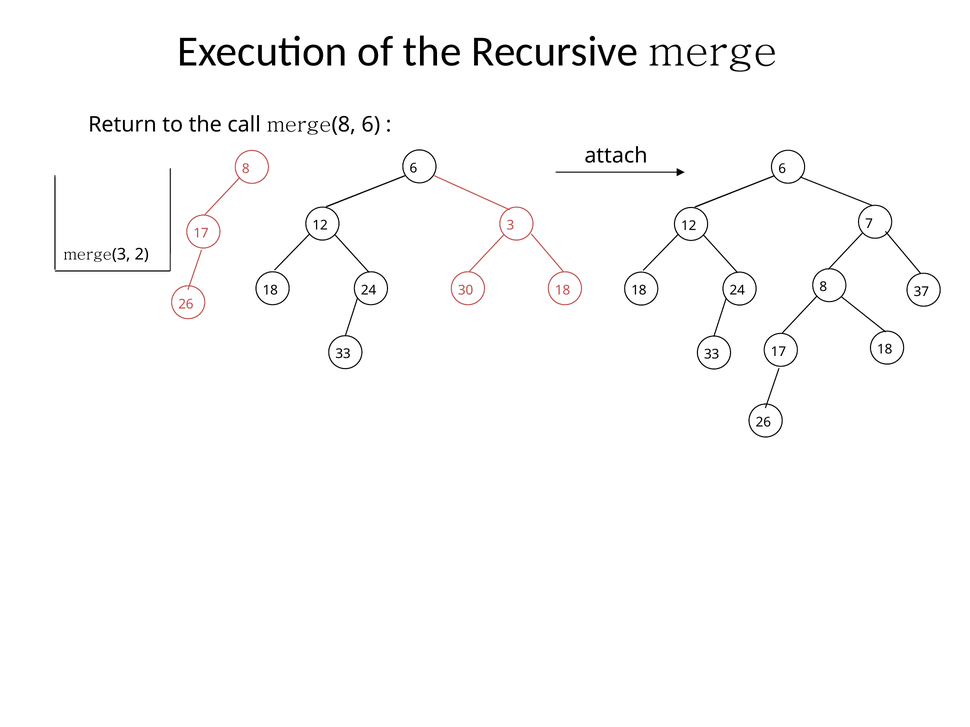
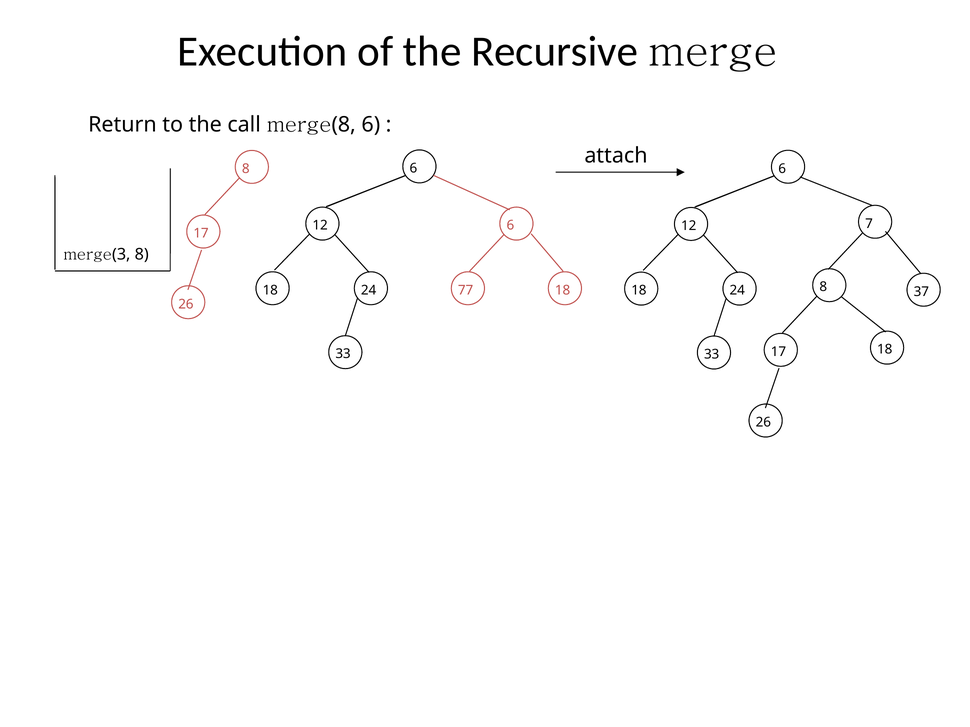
12 3: 3 -> 6
merge(3 2: 2 -> 8
30: 30 -> 77
